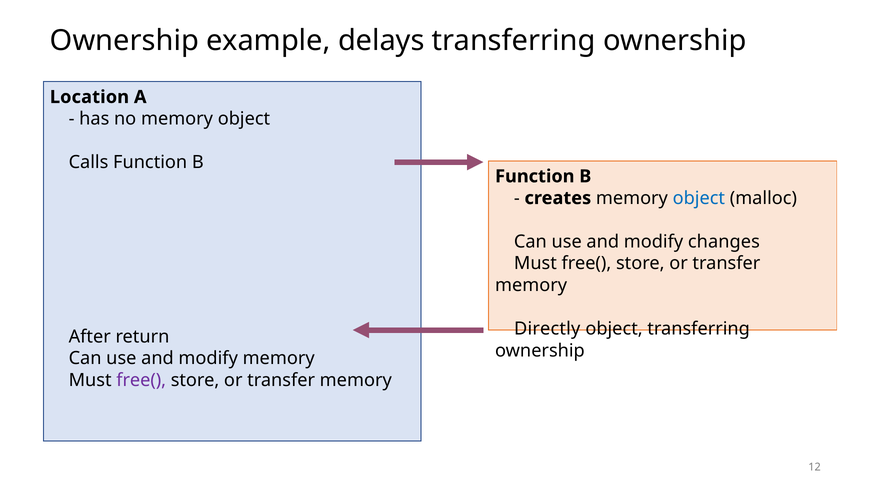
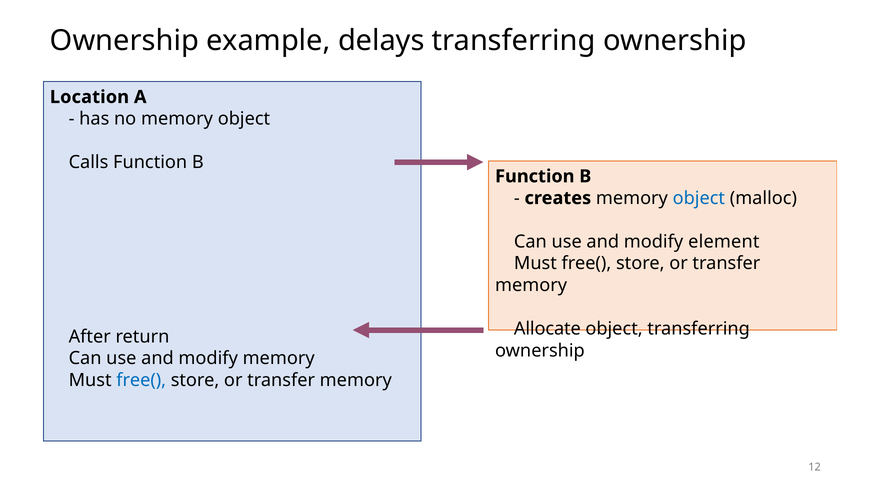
changes: changes -> element
Directly: Directly -> Allocate
free( at (141, 380) colour: purple -> blue
